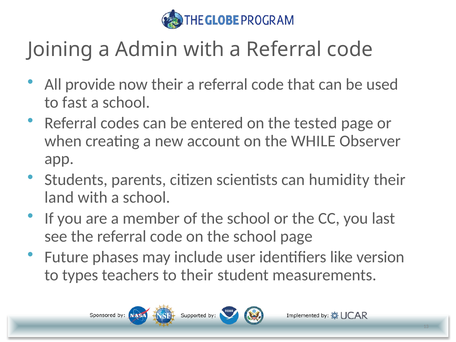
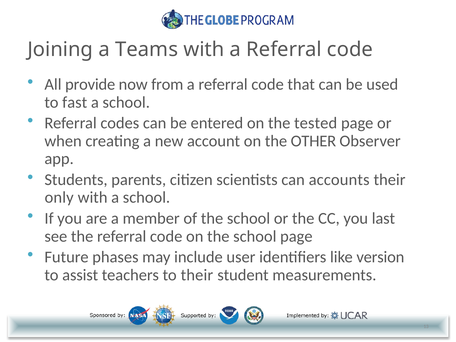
Admin: Admin -> Teams
now their: their -> from
WHILE: WHILE -> OTHER
humidity: humidity -> accounts
land: land -> only
types: types -> assist
